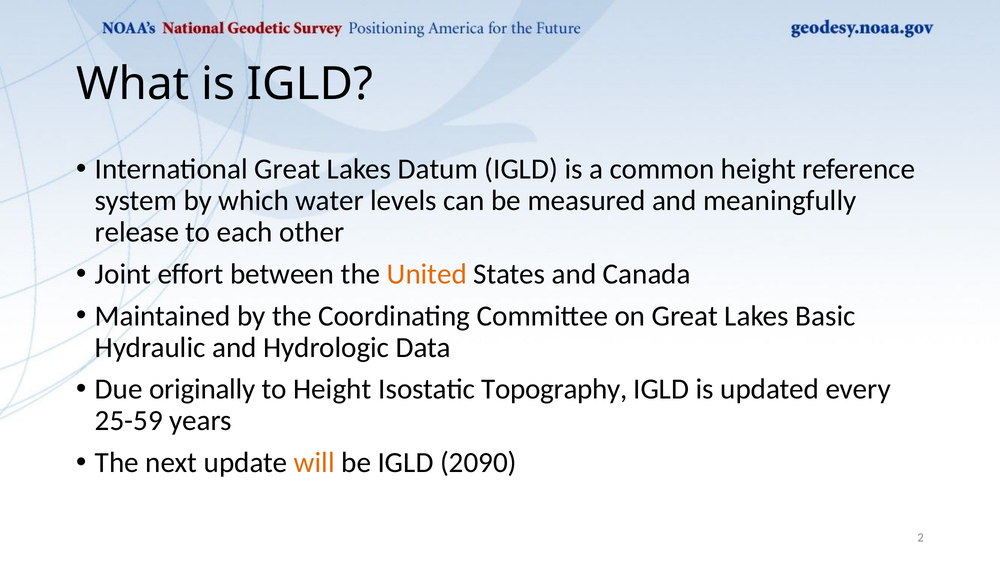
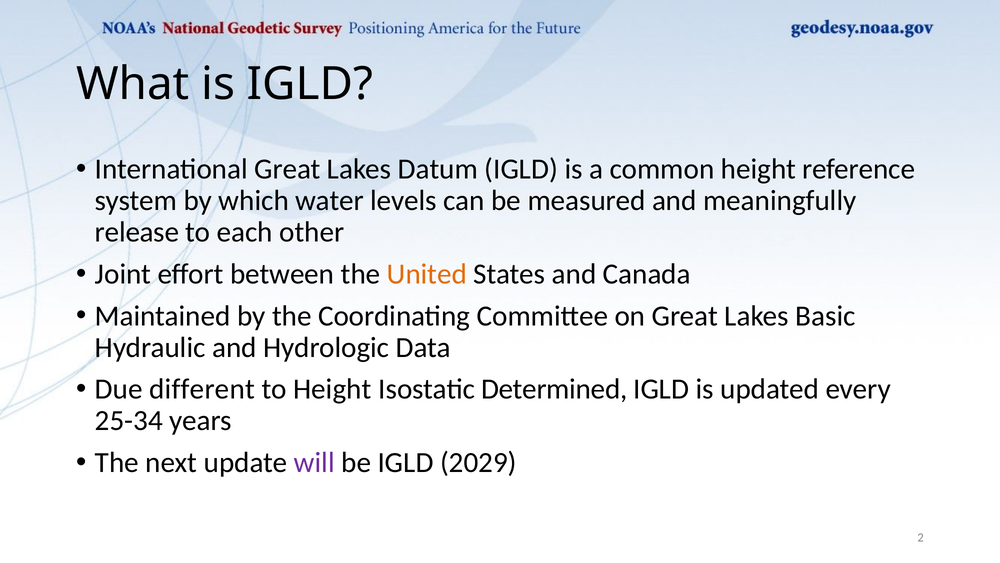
originally: originally -> different
Topography: Topography -> Determined
25-59: 25-59 -> 25-34
will colour: orange -> purple
2090: 2090 -> 2029
